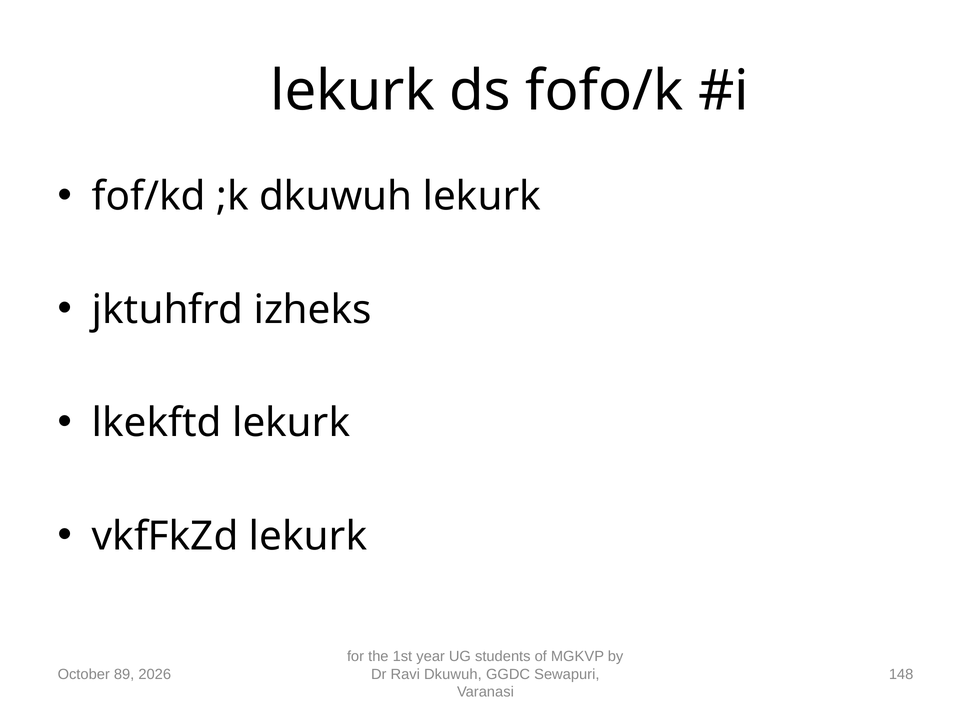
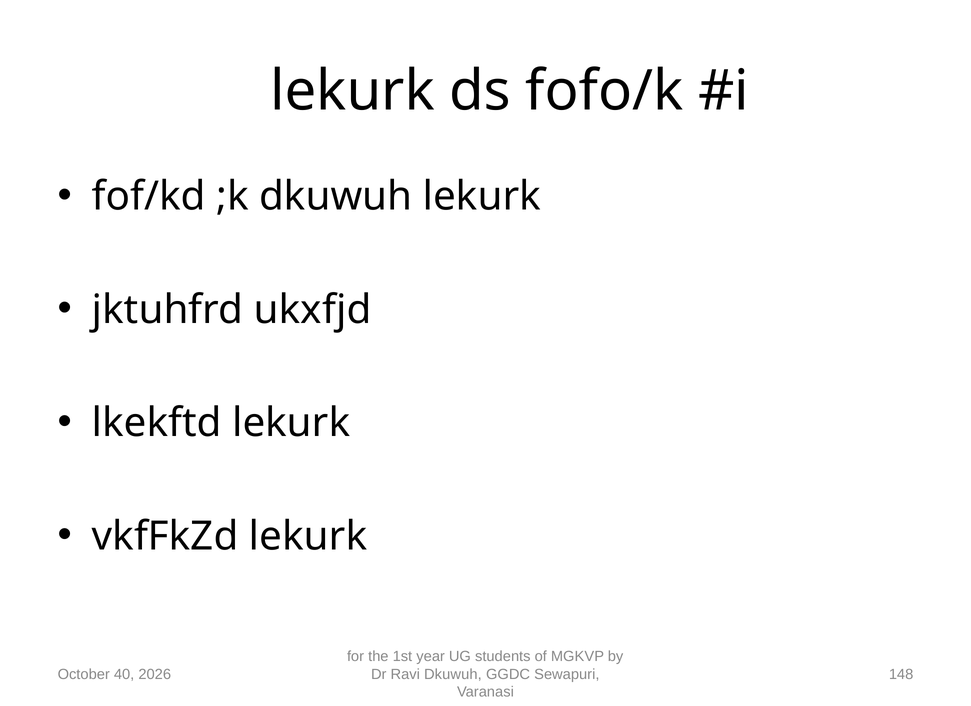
izheks: izheks -> ukxfjd
89: 89 -> 40
